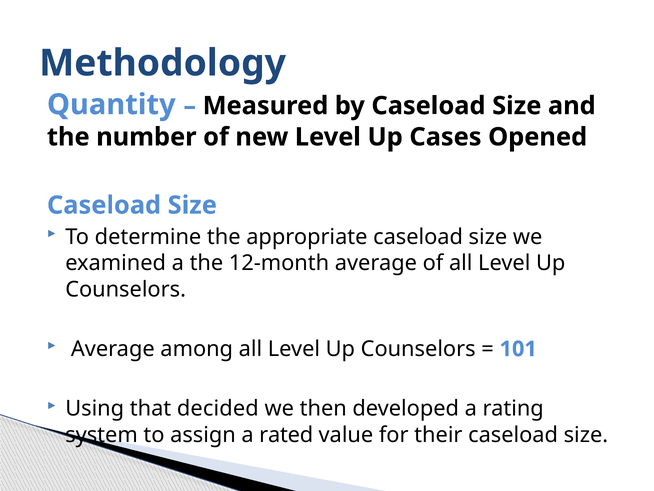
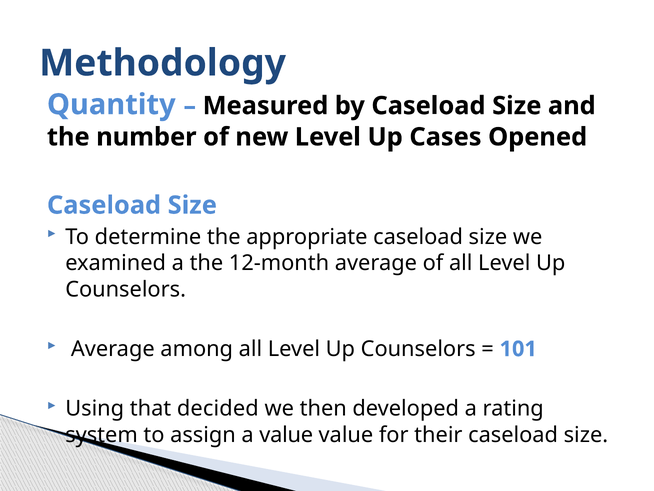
a rated: rated -> value
